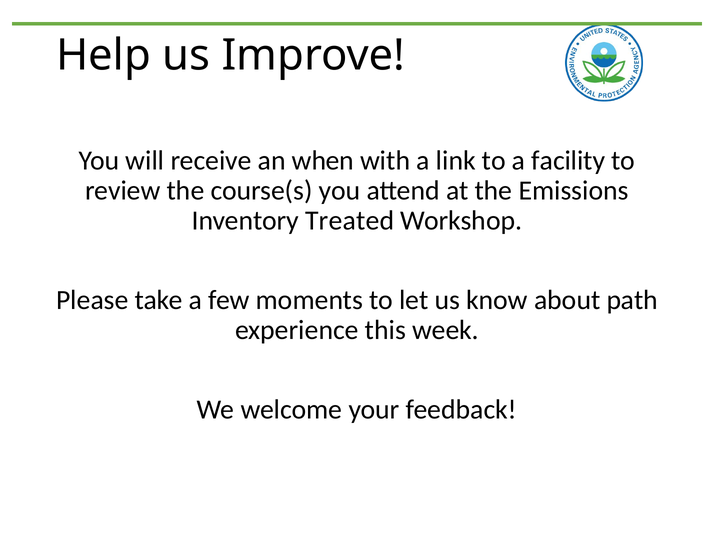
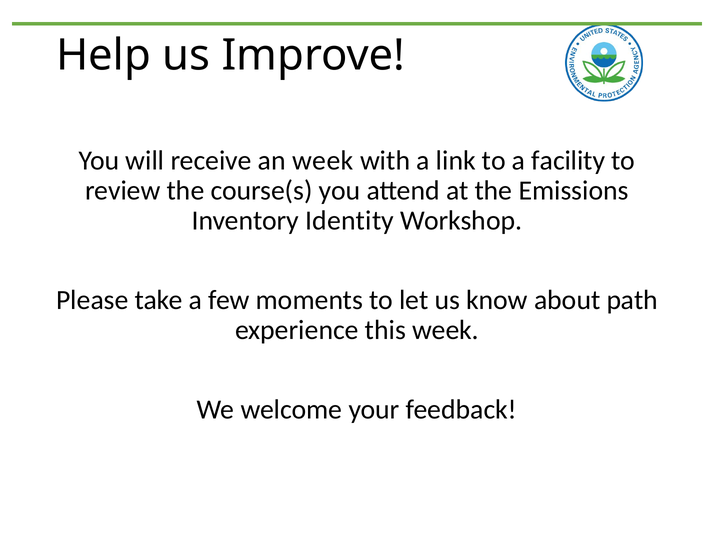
an when: when -> week
Treated: Treated -> Identity
